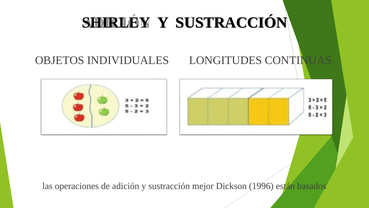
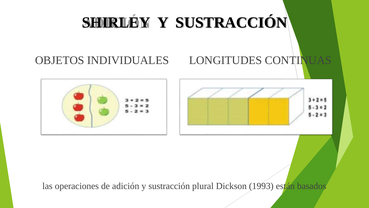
mejor: mejor -> plural
1996: 1996 -> 1993
